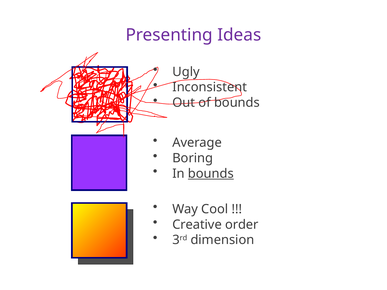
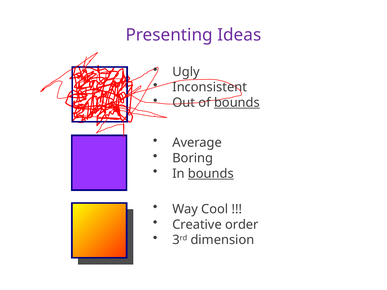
bounds at (237, 103) underline: none -> present
